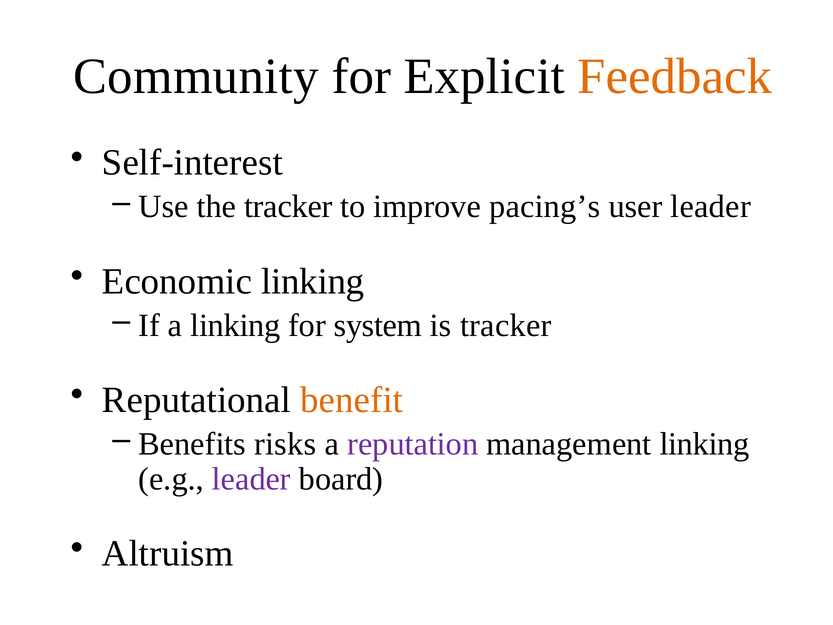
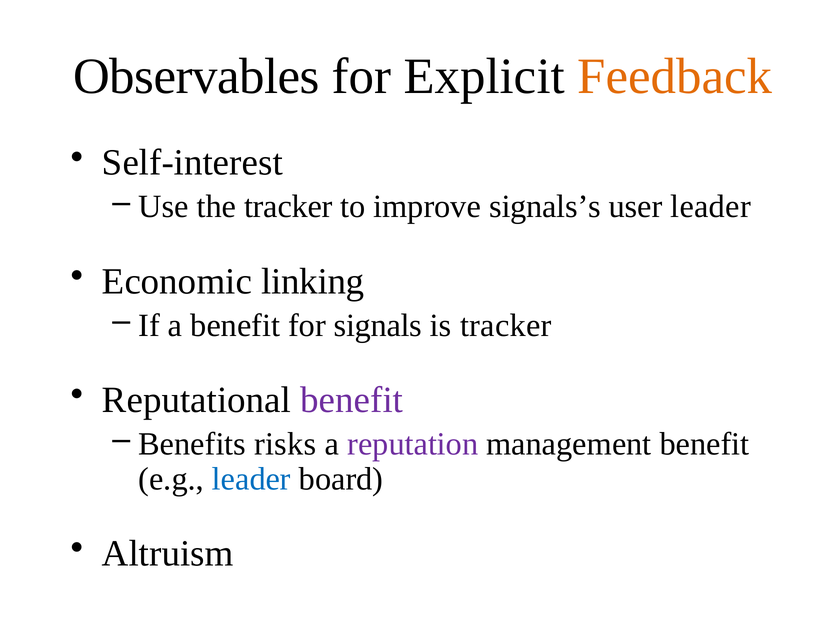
Community: Community -> Observables
pacing’s: pacing’s -> signals’s
a linking: linking -> benefit
system: system -> signals
benefit at (352, 400) colour: orange -> purple
management linking: linking -> benefit
leader at (251, 479) colour: purple -> blue
